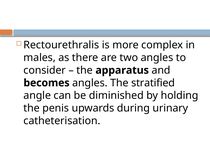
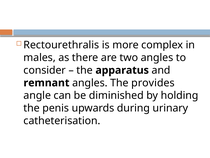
becomes: becomes -> remnant
stratified: stratified -> provides
